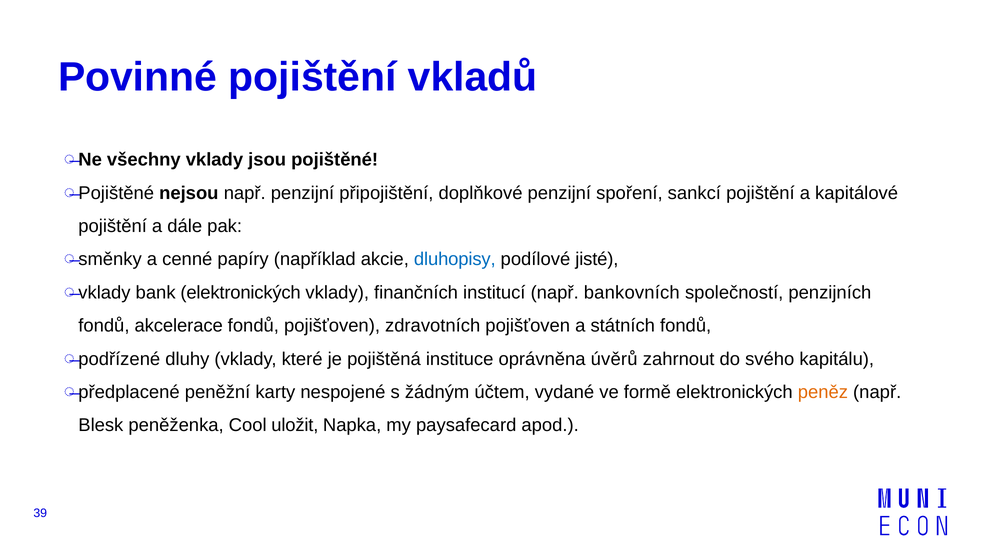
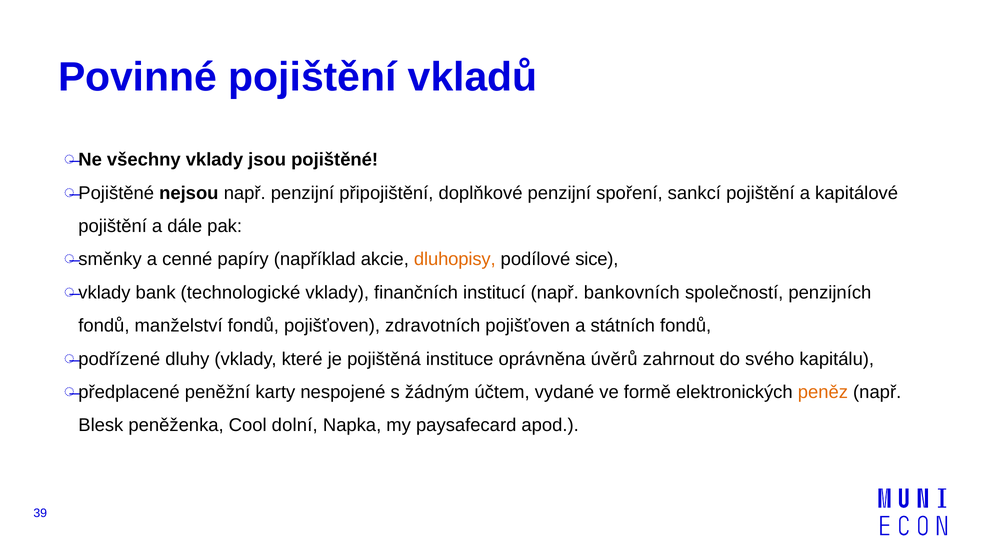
dluhopisy colour: blue -> orange
jisté: jisté -> sice
bank elektronických: elektronických -> technologické
akcelerace: akcelerace -> manželství
uložit: uložit -> dolní
